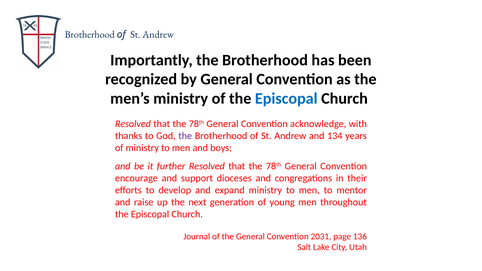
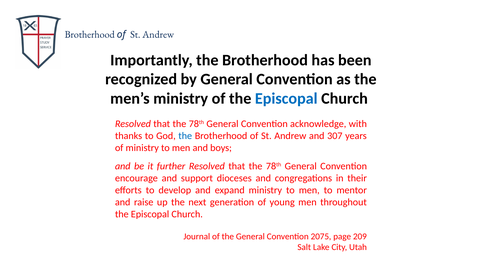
the at (185, 136) colour: purple -> blue
134: 134 -> 307
2031: 2031 -> 2075
136: 136 -> 209
